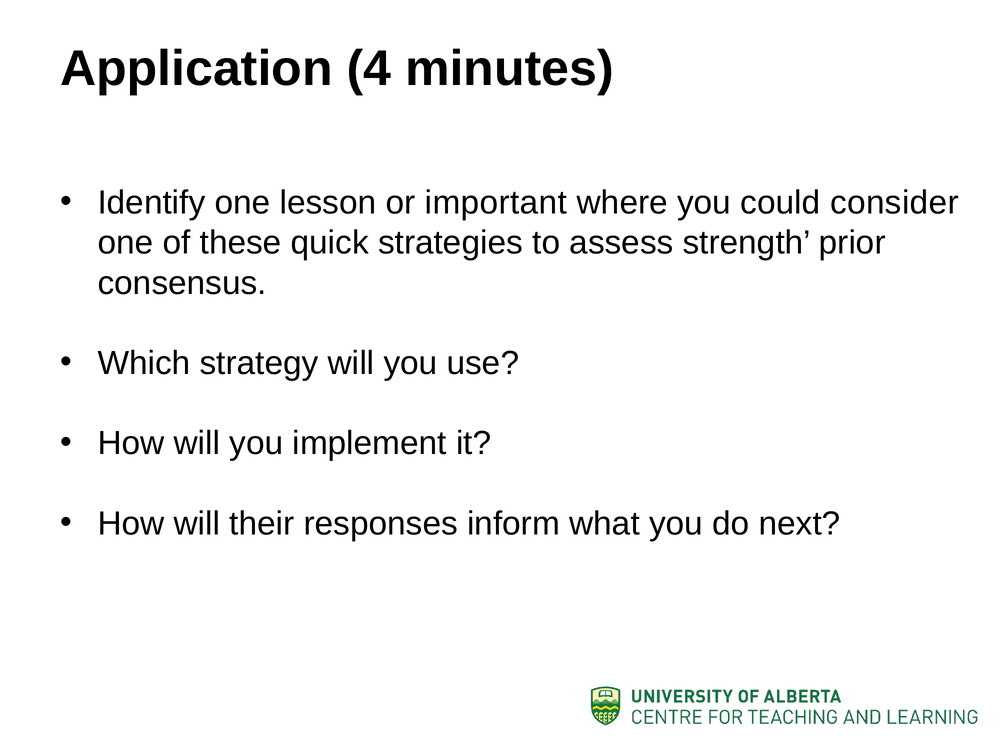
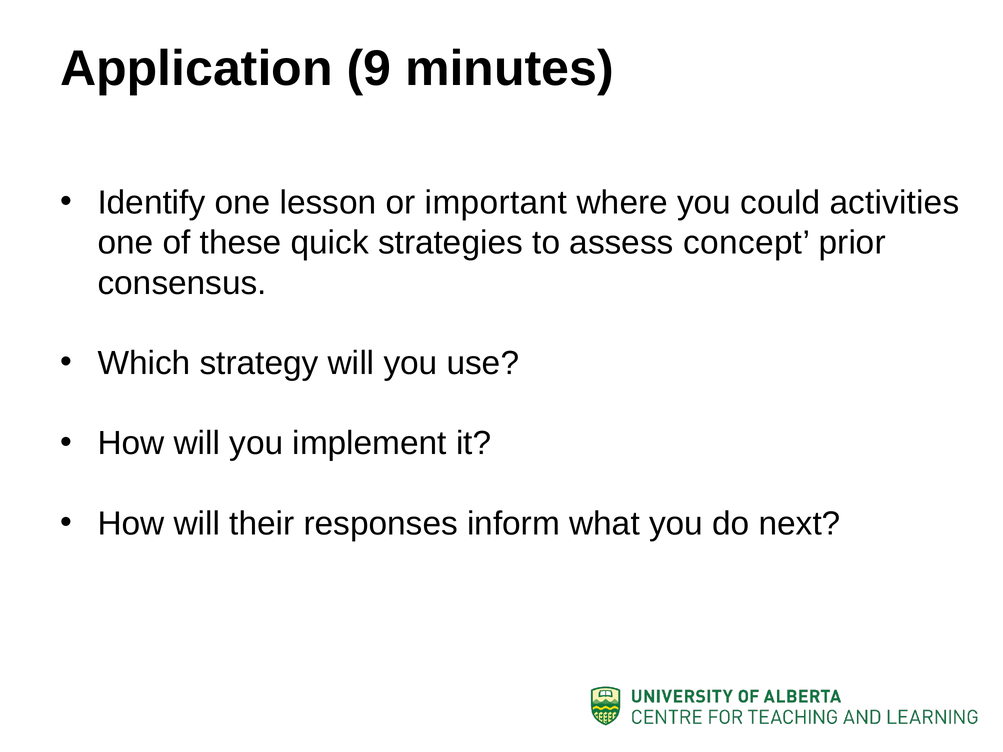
4: 4 -> 9
consider: consider -> activities
strength: strength -> concept
